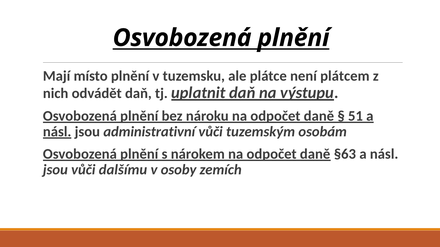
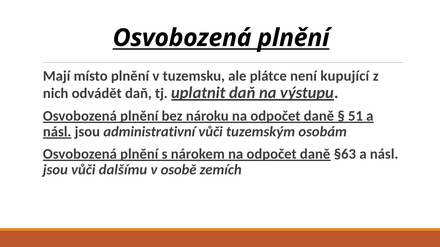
plátcem: plátcem -> kupující
osoby: osoby -> osobě
